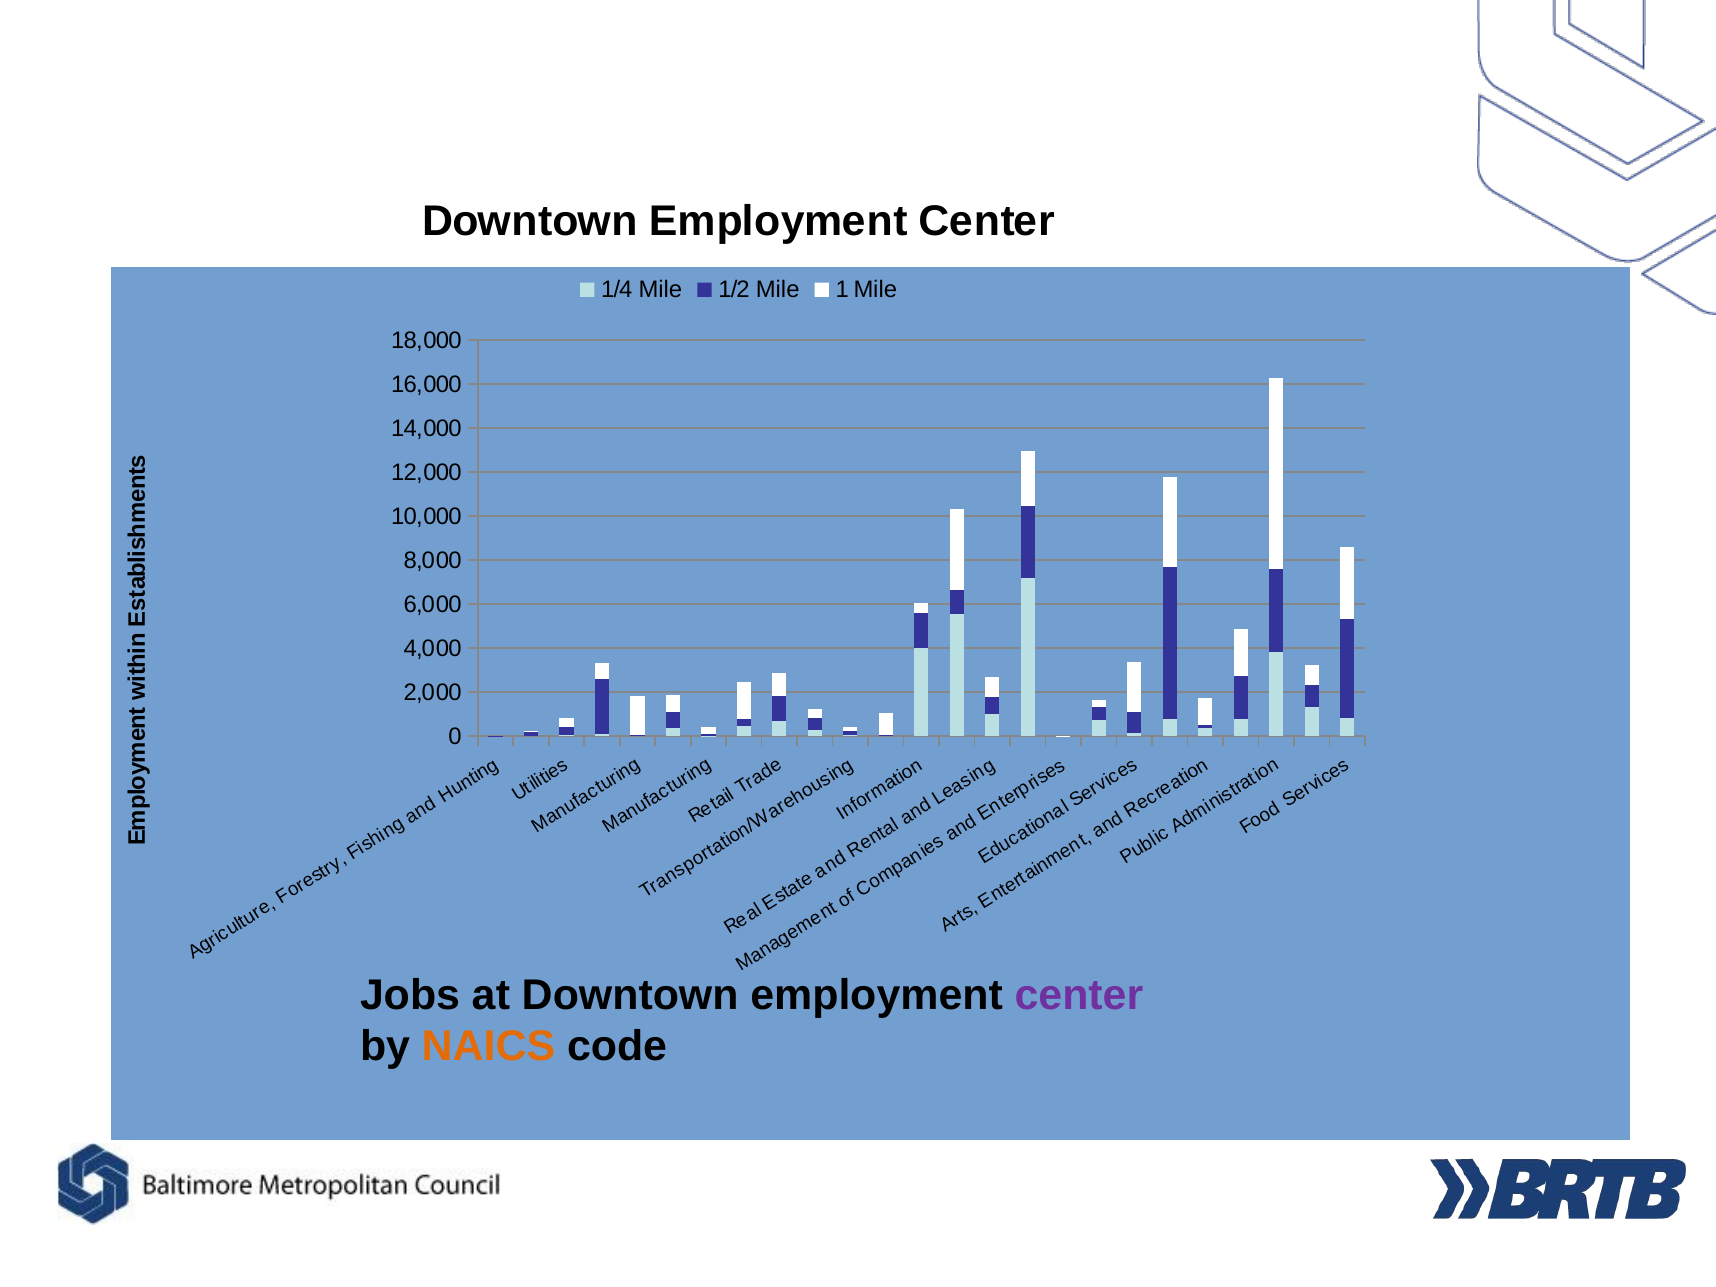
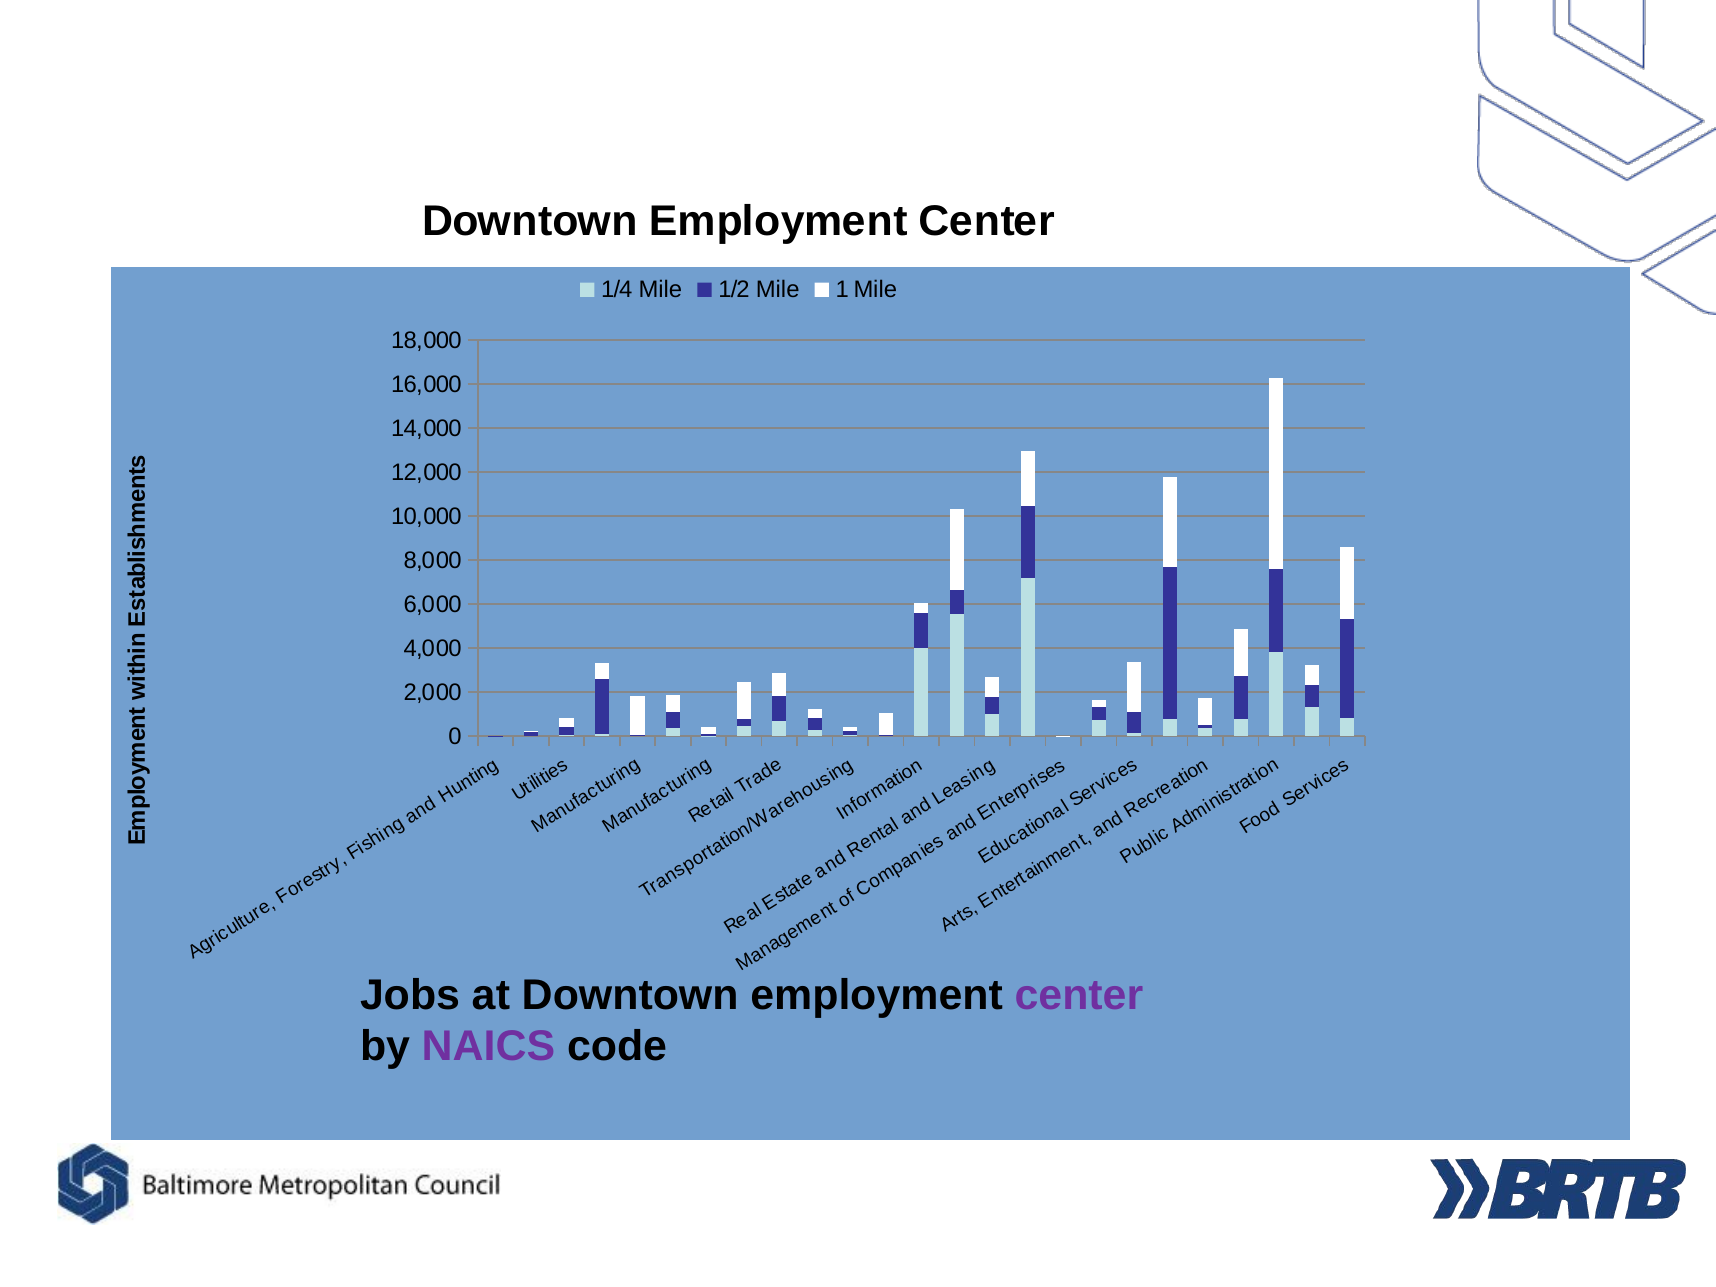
NAICS colour: orange -> purple
